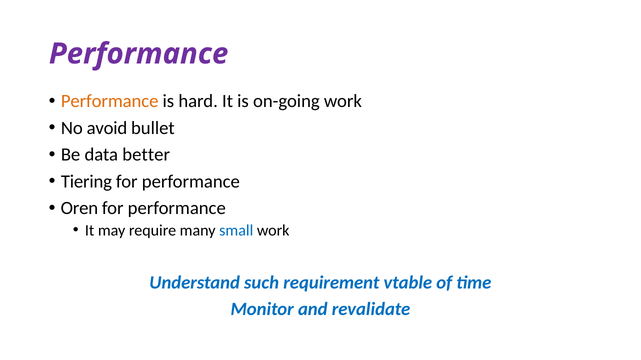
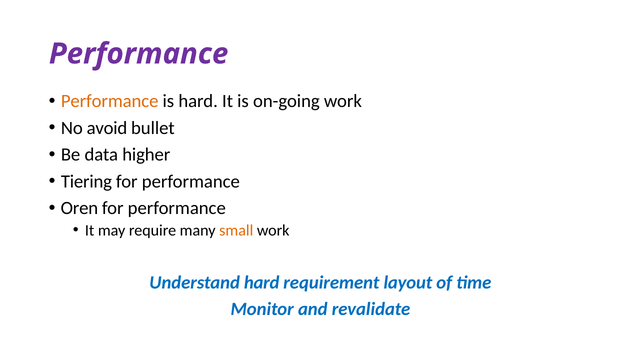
better: better -> higher
small colour: blue -> orange
Understand such: such -> hard
vtable: vtable -> layout
